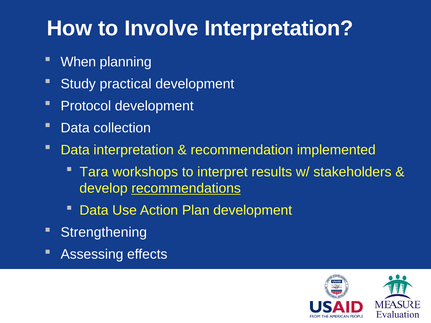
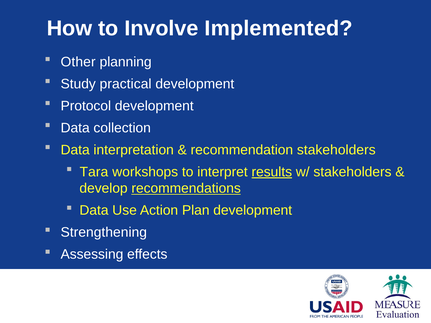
Involve Interpretation: Interpretation -> Implemented
When: When -> Other
recommendation implemented: implemented -> stakeholders
results underline: none -> present
